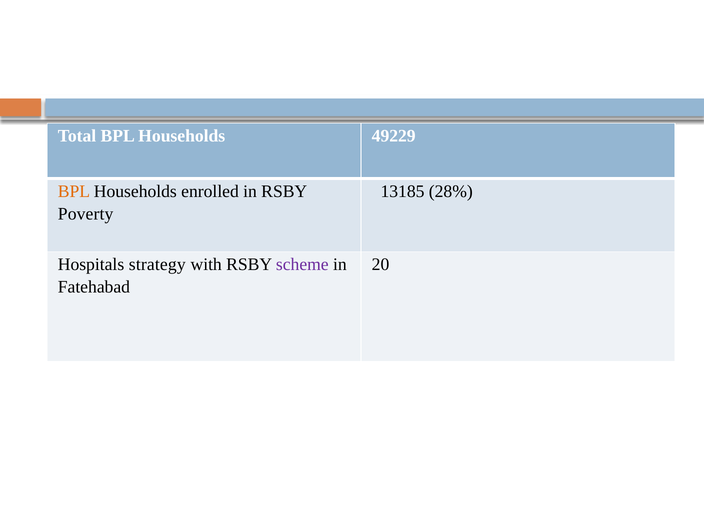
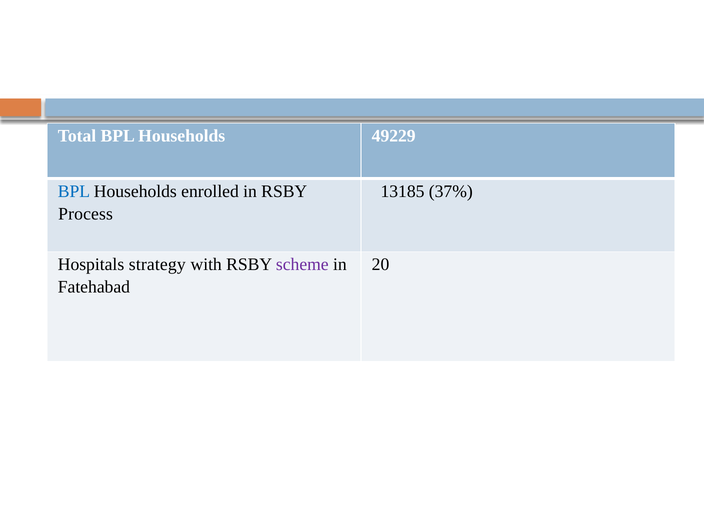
BPL at (74, 191) colour: orange -> blue
28%: 28% -> 37%
Poverty: Poverty -> Process
